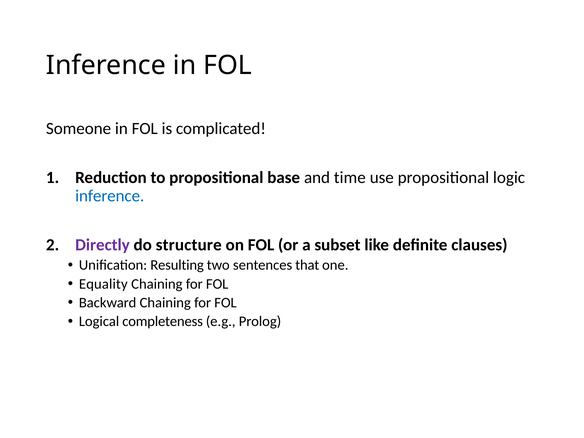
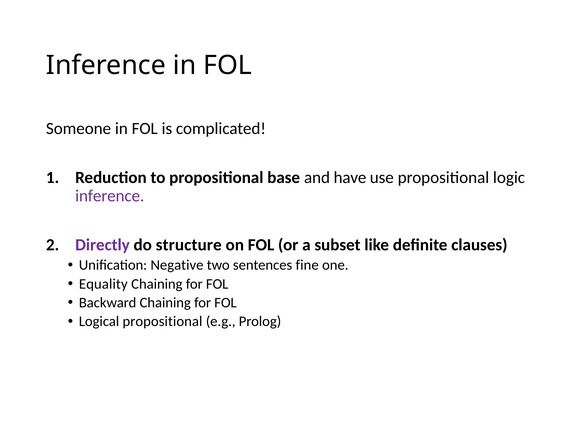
time: time -> have
inference at (110, 196) colour: blue -> purple
Resulting: Resulting -> Negative
that: that -> fine
Logical completeness: completeness -> propositional
